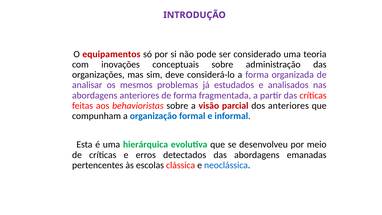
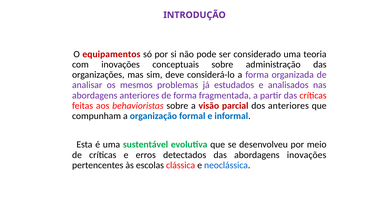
hierárquica: hierárquica -> sustentável
abordagens emanadas: emanadas -> inovações
